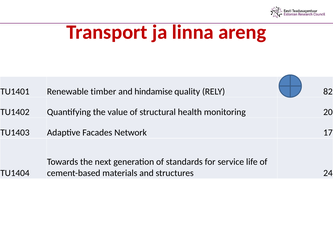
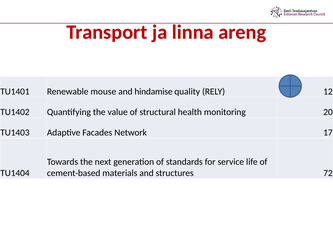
timber: timber -> mouse
82: 82 -> 12
24: 24 -> 72
